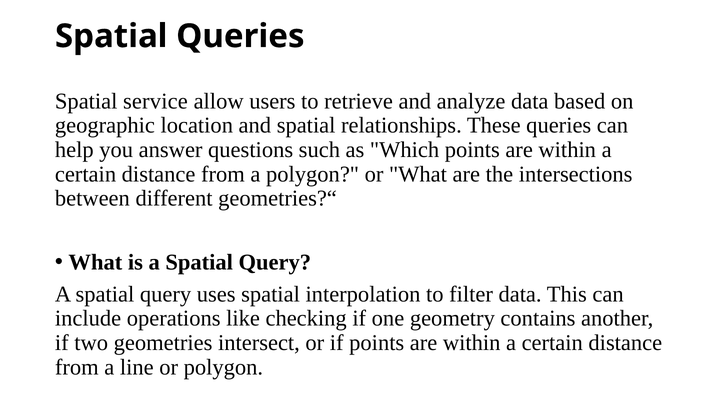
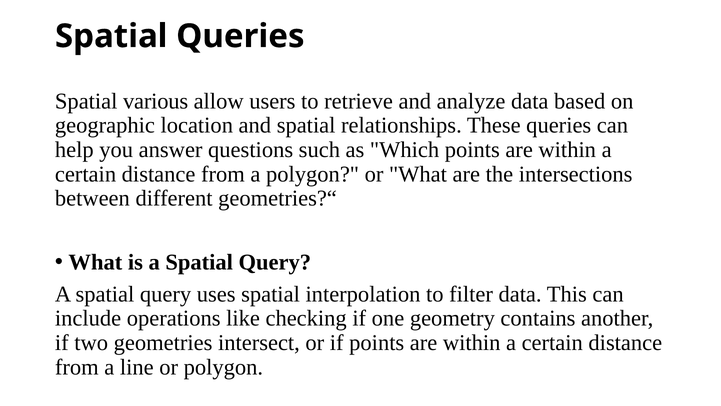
service: service -> various
